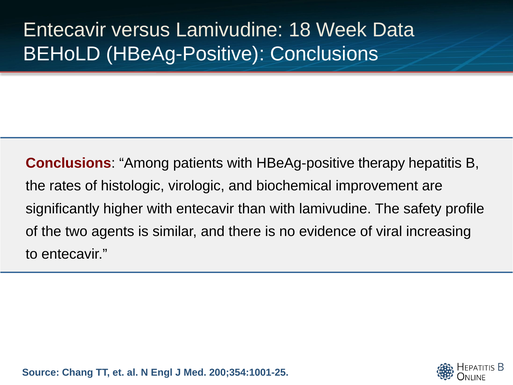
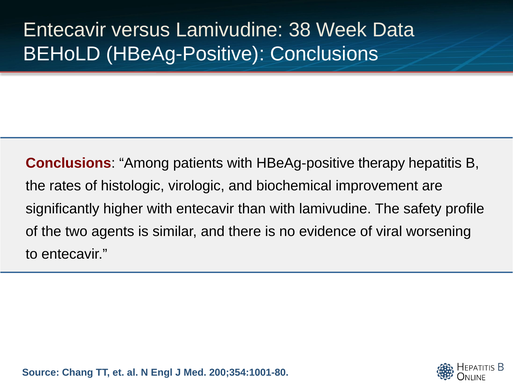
18: 18 -> 38
increasing: increasing -> worsening
200;354:1001-25: 200;354:1001-25 -> 200;354:1001-80
